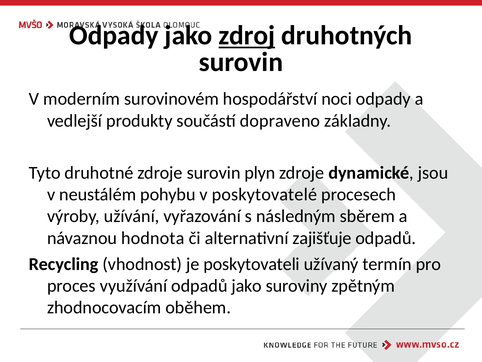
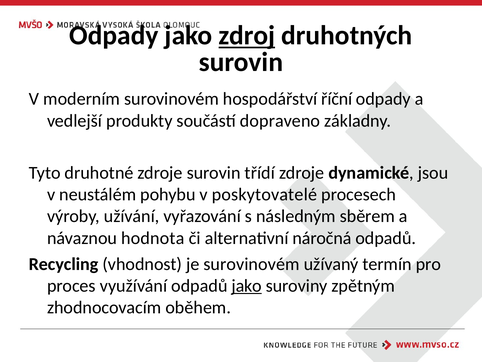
noci: noci -> říční
plyn: plyn -> třídí
zajišťuje: zajišťuje -> náročná
je poskytovateli: poskytovateli -> surovinovém
jako at (247, 285) underline: none -> present
